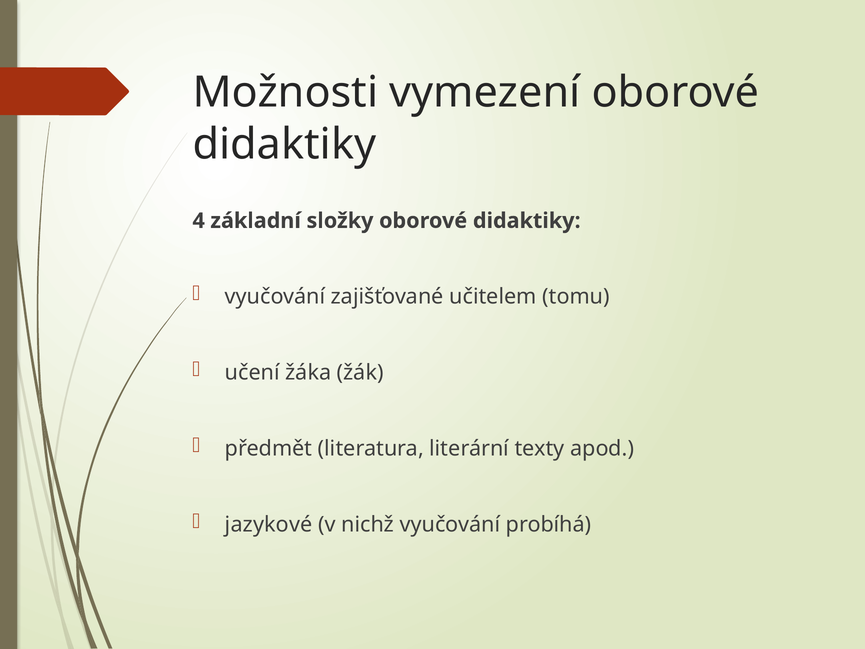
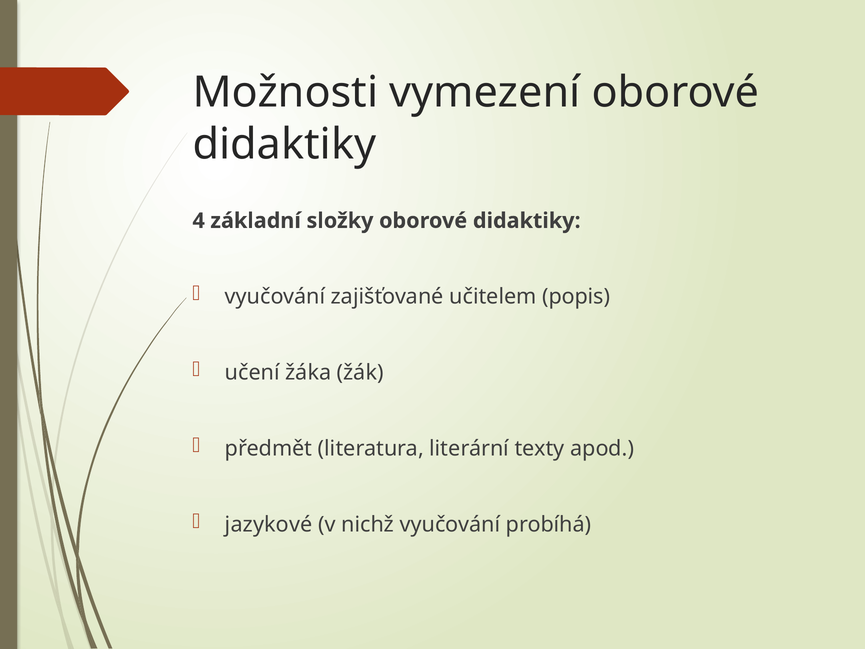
tomu: tomu -> popis
